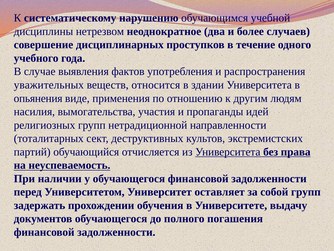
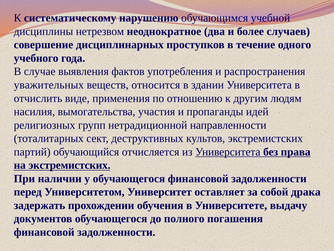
опьянения: опьянения -> отчислить
на неуспеваемость: неуспеваемость -> экстремистских
собой групп: групп -> драка
